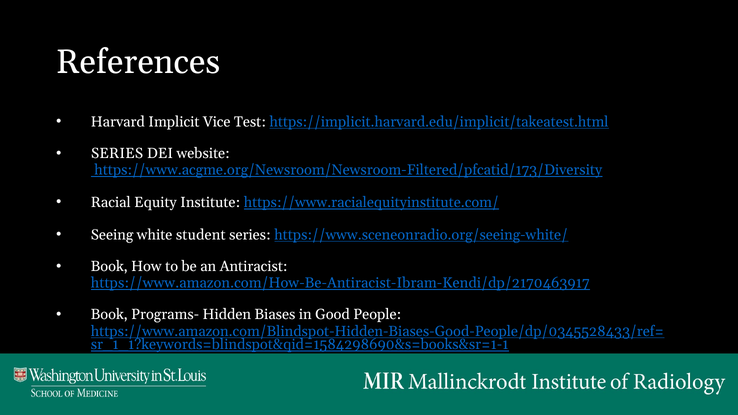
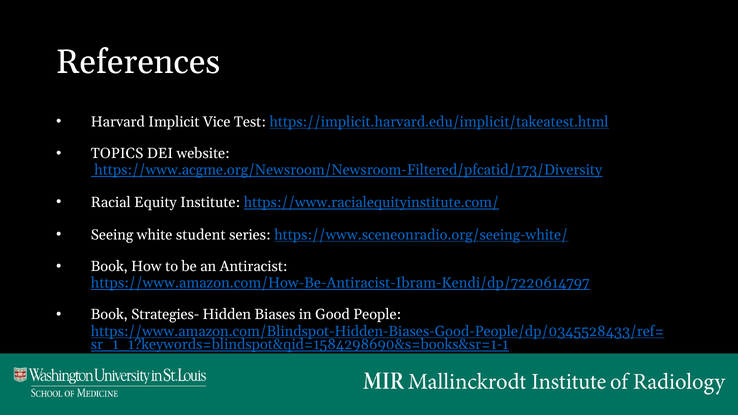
SERIES at (117, 153): SERIES -> TOPICS
https://www.amazon.com/How-Be-Antiracist-Ibram-Kendi/dp/2170463917: https://www.amazon.com/How-Be-Antiracist-Ibram-Kendi/dp/2170463917 -> https://www.amazon.com/How-Be-Antiracist-Ibram-Kendi/dp/7220614797
Programs-: Programs- -> Strategies-
